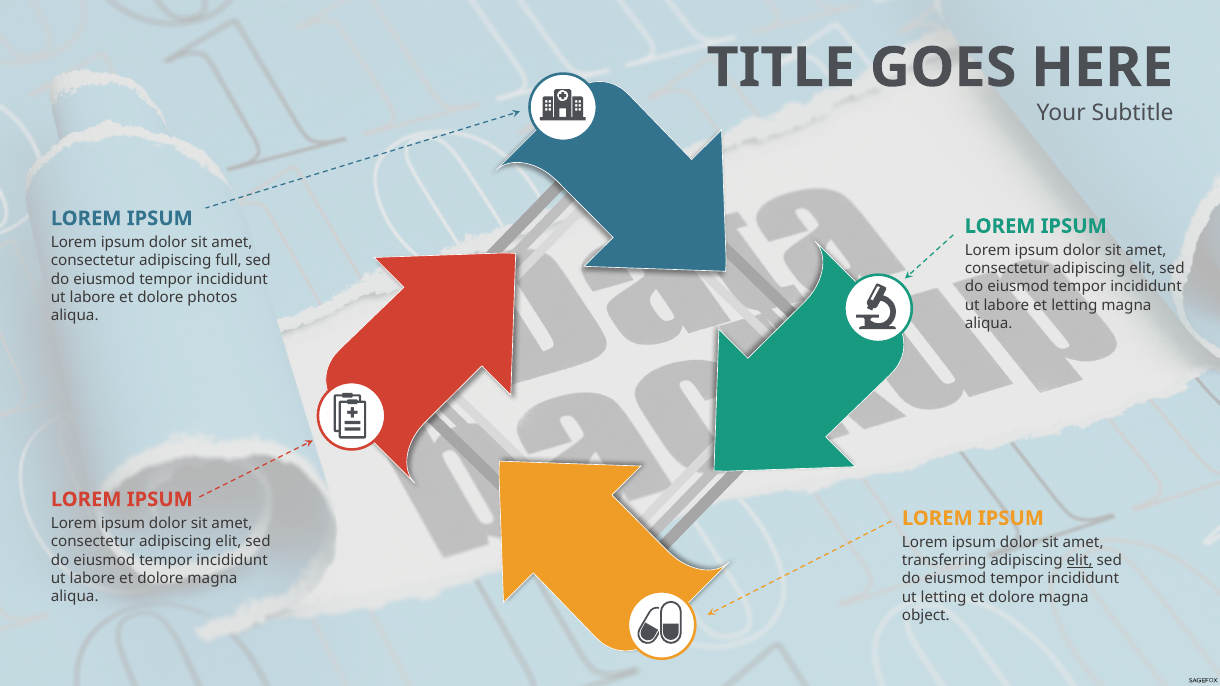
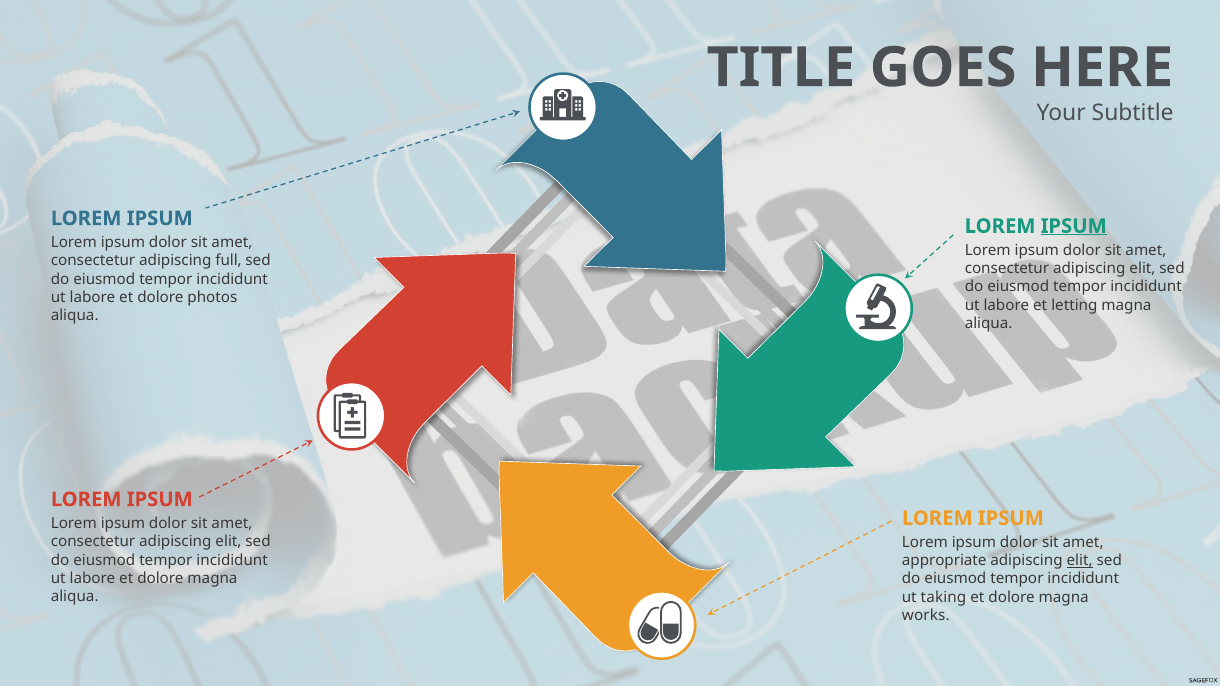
IPSUM at (1074, 226) underline: none -> present
transferring: transferring -> appropriate
ut letting: letting -> taking
object: object -> works
